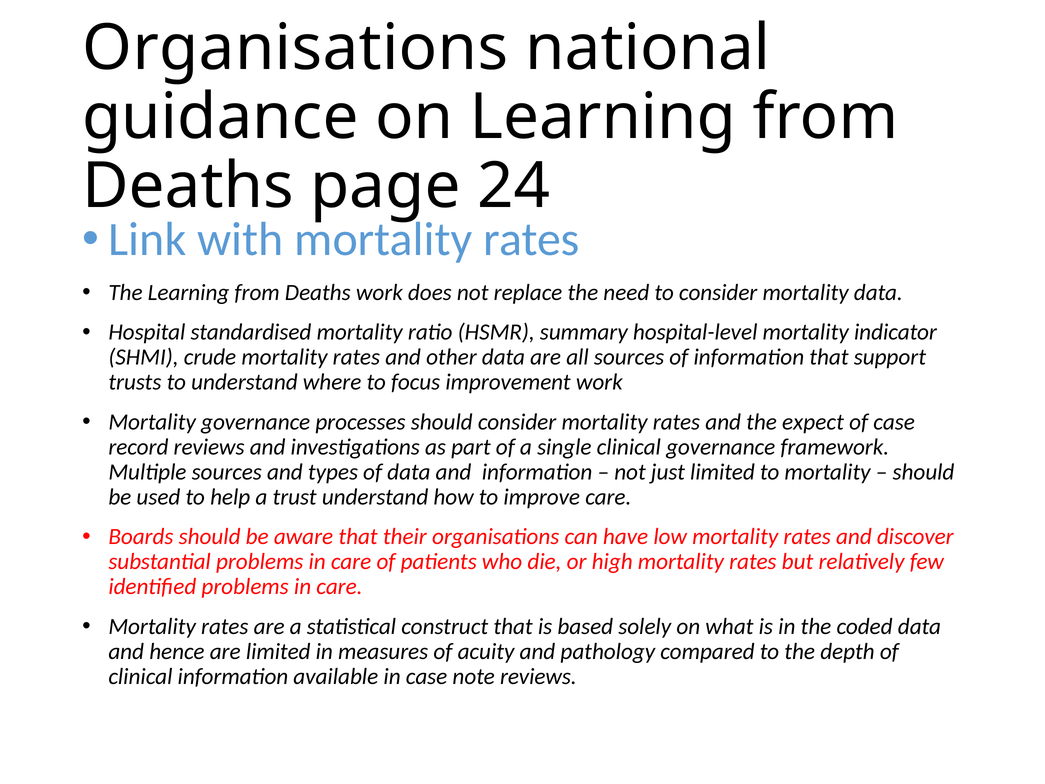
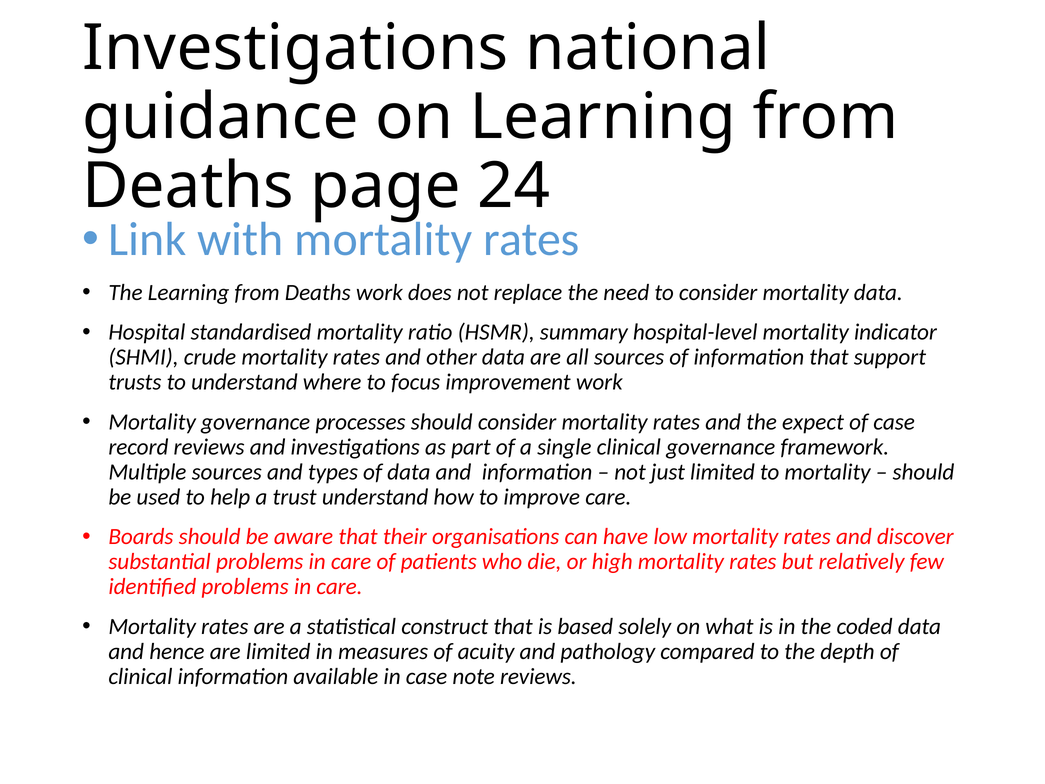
Organisations at (295, 48): Organisations -> Investigations
